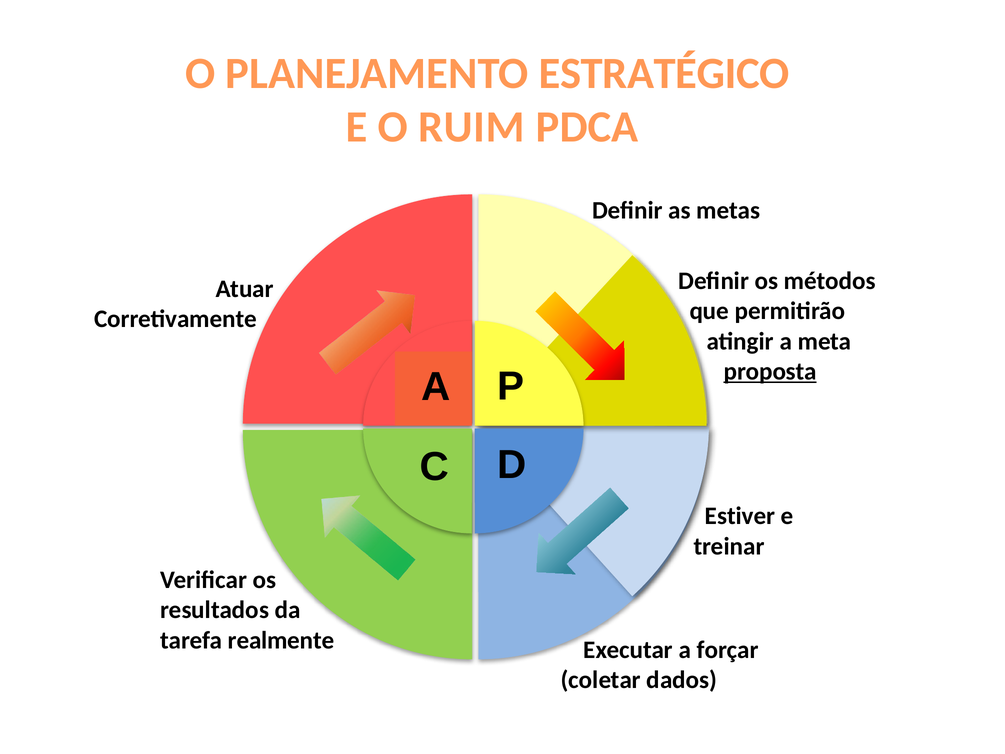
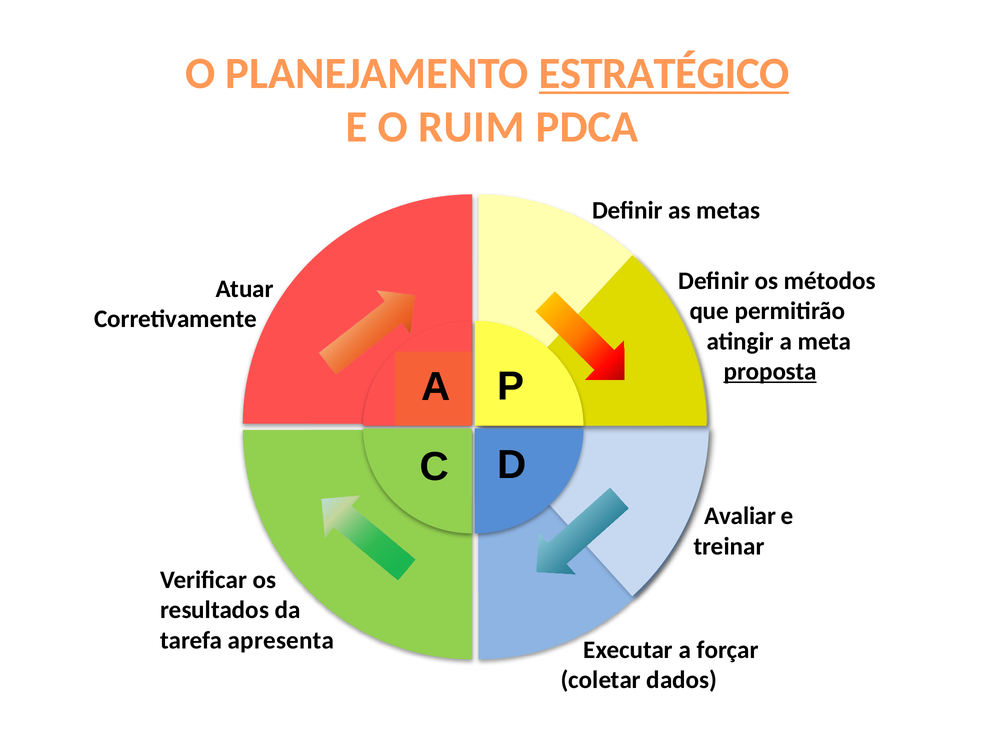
ESTRATÉGICO underline: none -> present
Estiver: Estiver -> Avaliar
realmente: realmente -> apresenta
